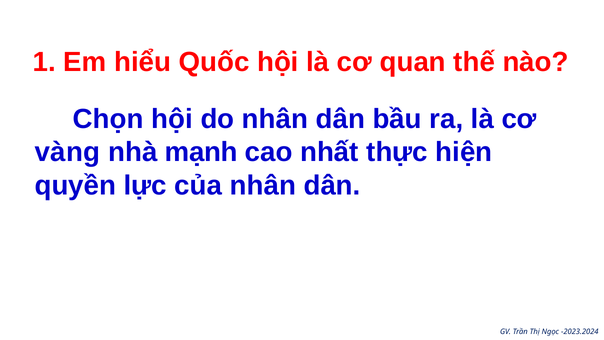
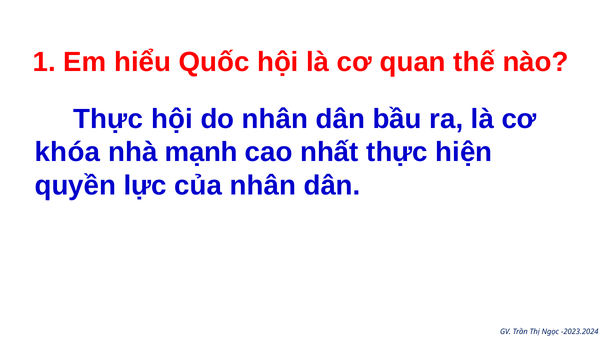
Chọn at (108, 119): Chọn -> Thực
vàng: vàng -> khóa
